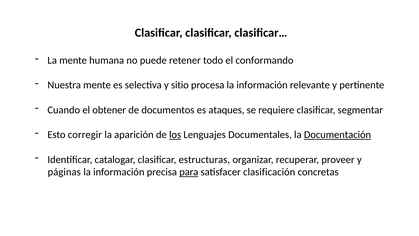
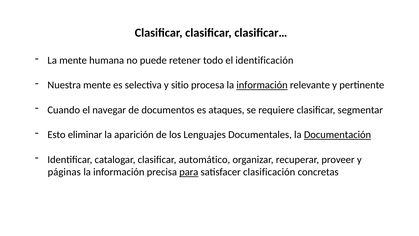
conformando: conformando -> identificación
información at (262, 85) underline: none -> present
obtener: obtener -> navegar
corregir: corregir -> eliminar
los underline: present -> none
estructuras: estructuras -> automático
